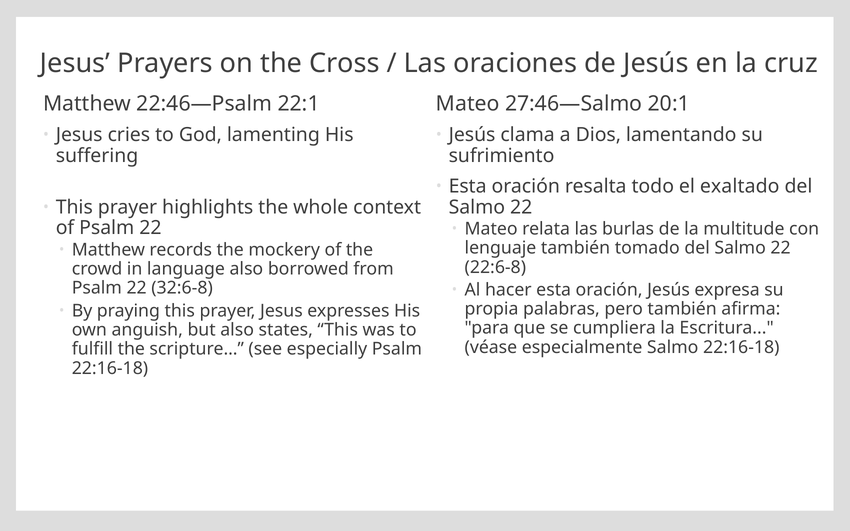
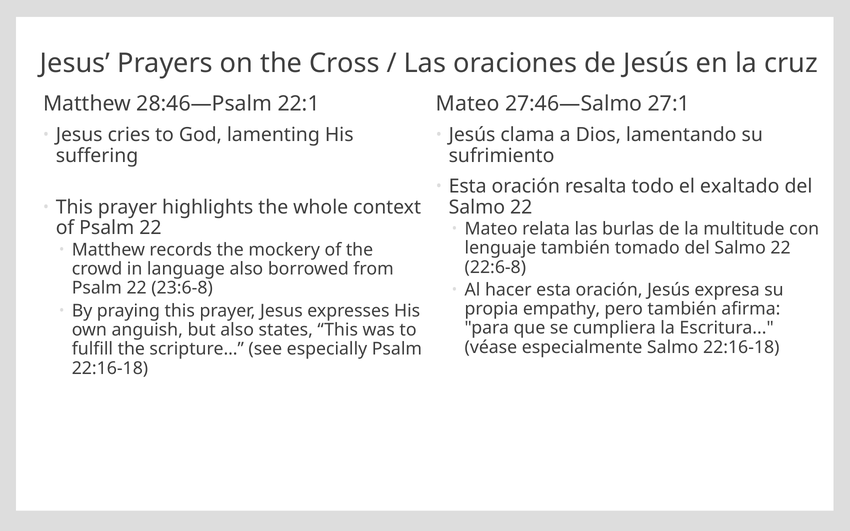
22:46—Psalm: 22:46—Psalm -> 28:46—Psalm
20:1: 20:1 -> 27:1
32:6-8: 32:6-8 -> 23:6-8
palabras: palabras -> empathy
